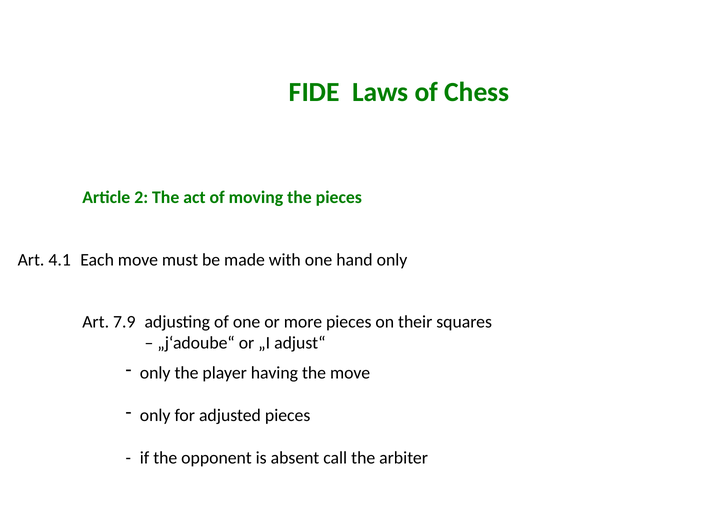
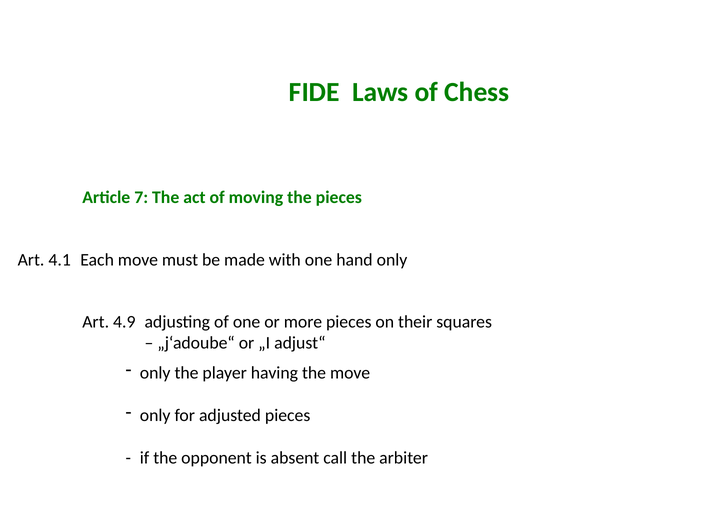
2: 2 -> 7
7.9: 7.9 -> 4.9
